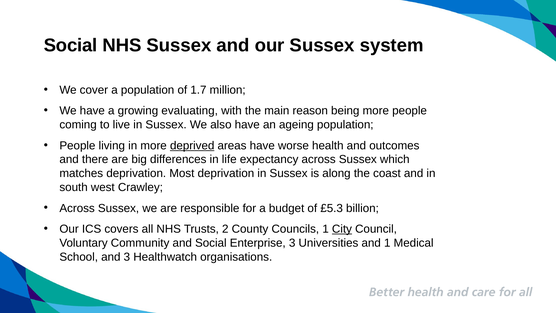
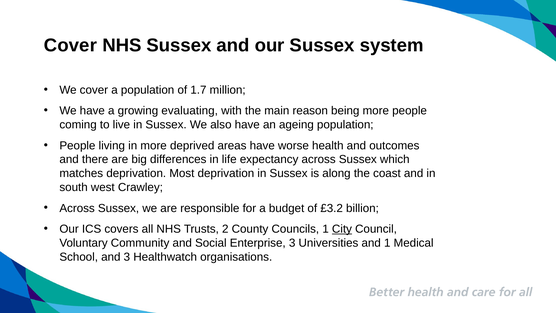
Social at (71, 45): Social -> Cover
deprived underline: present -> none
£5.3: £5.3 -> £3.2
